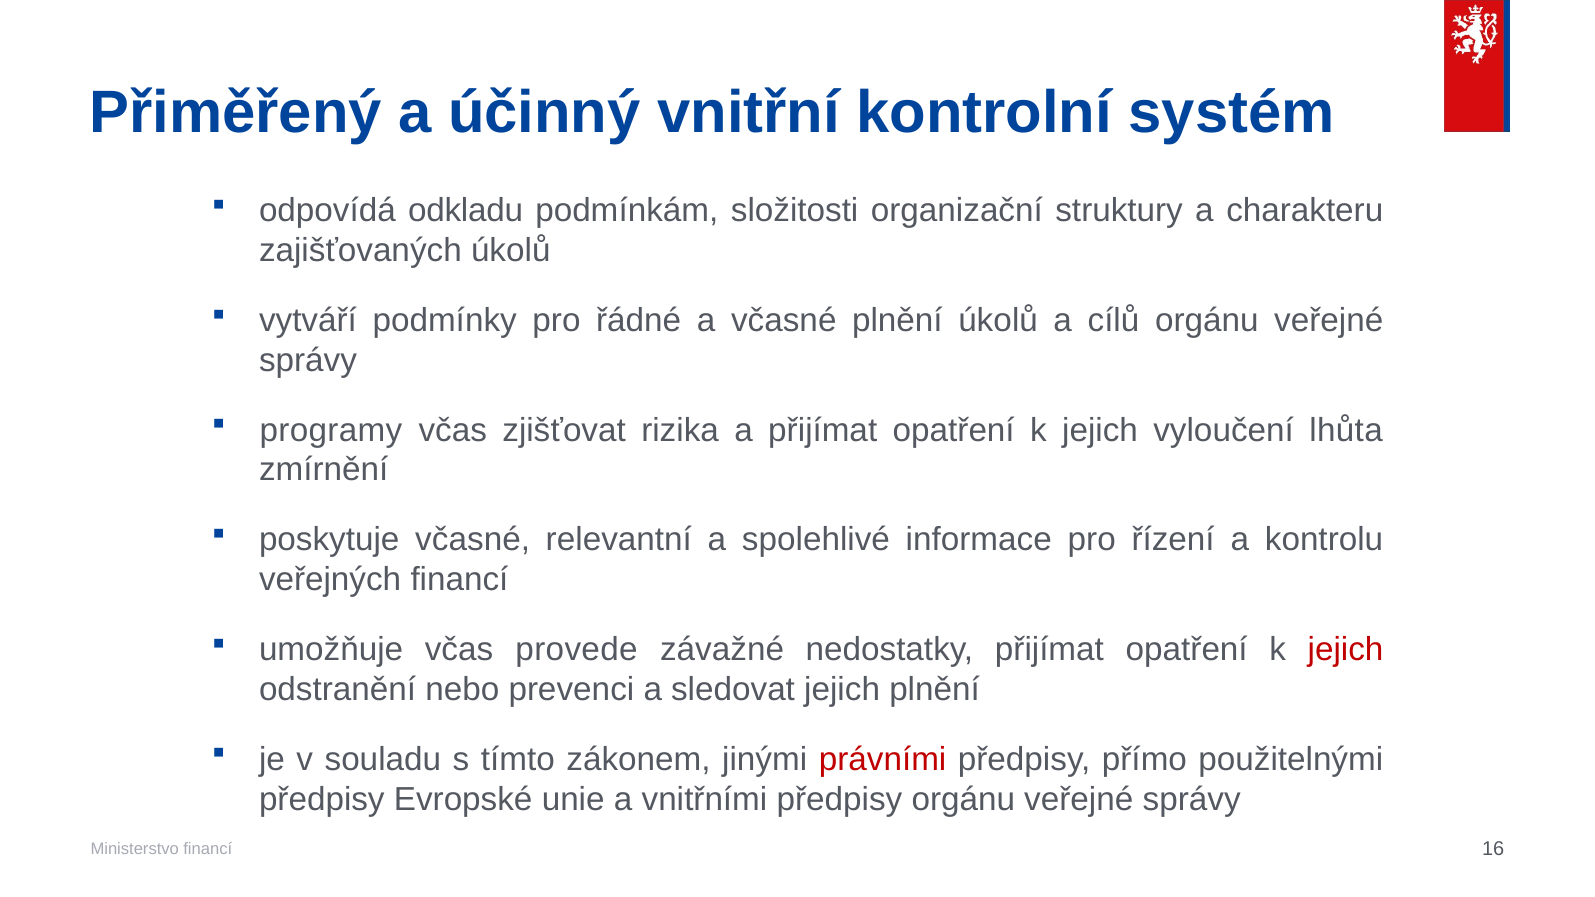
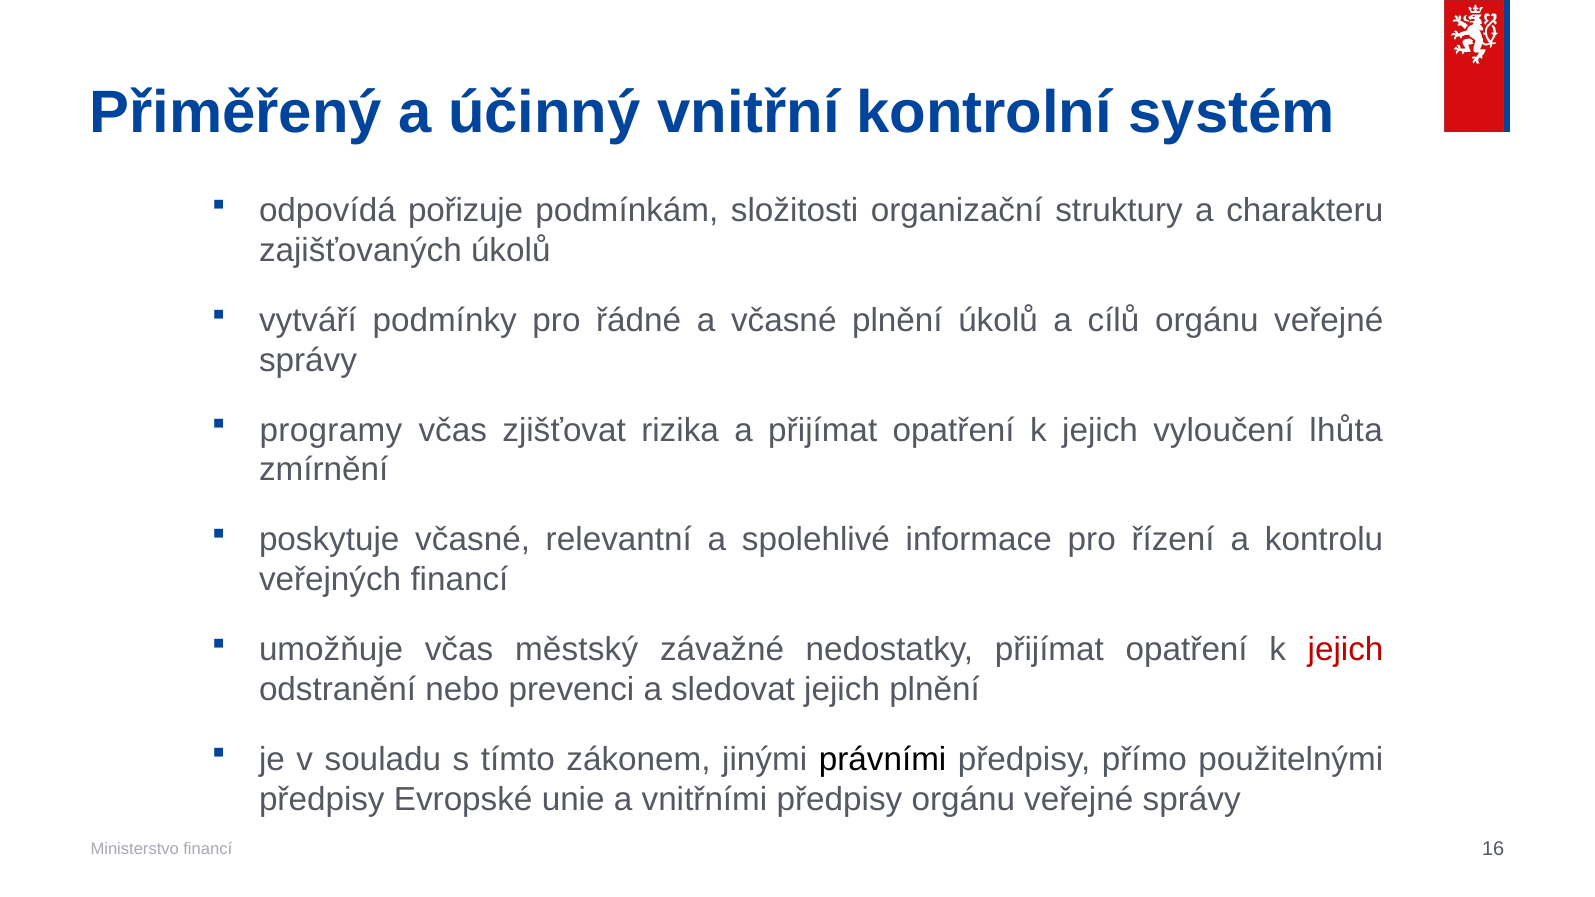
odkladu: odkladu -> pořizuje
provede: provede -> městský
právními colour: red -> black
